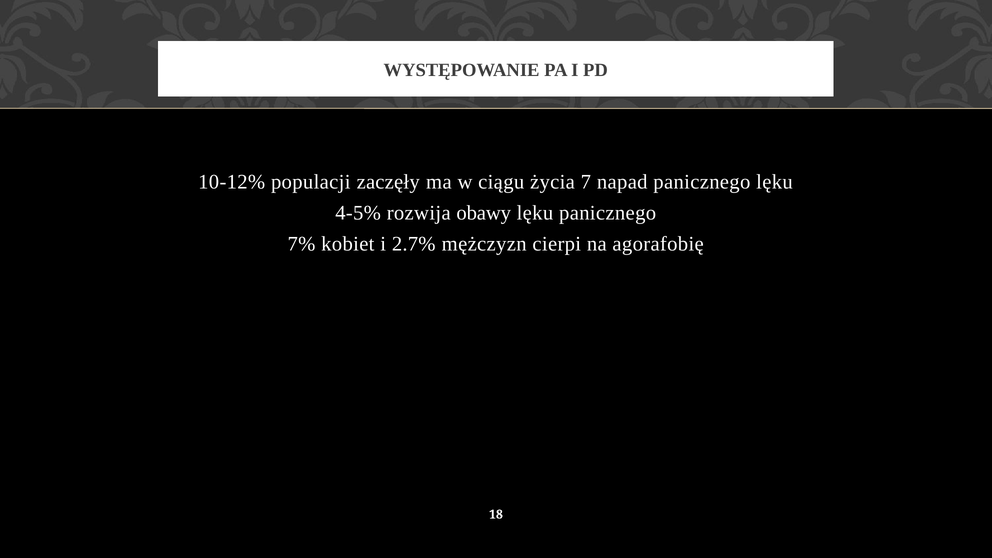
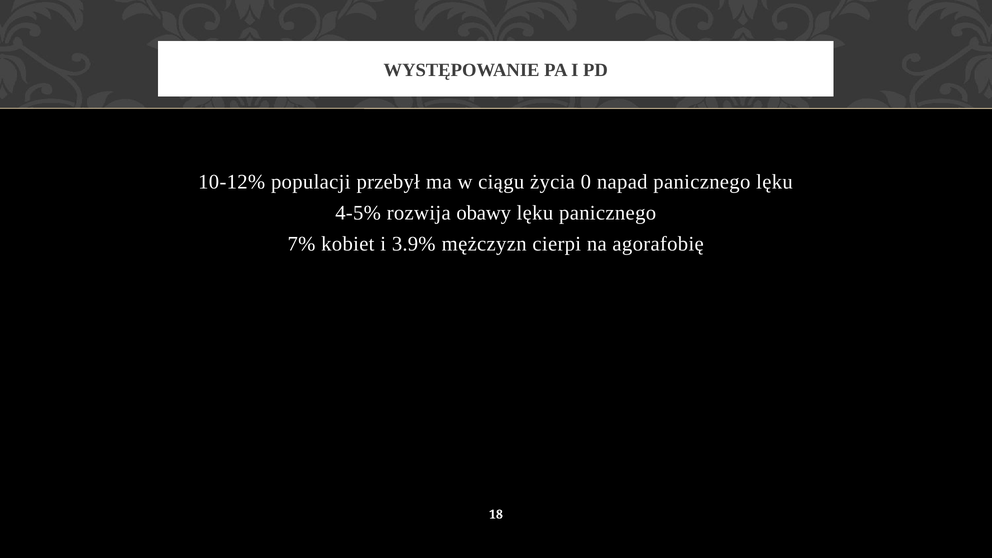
zaczęły: zaczęły -> przebył
7: 7 -> 0
2.7%: 2.7% -> 3.9%
